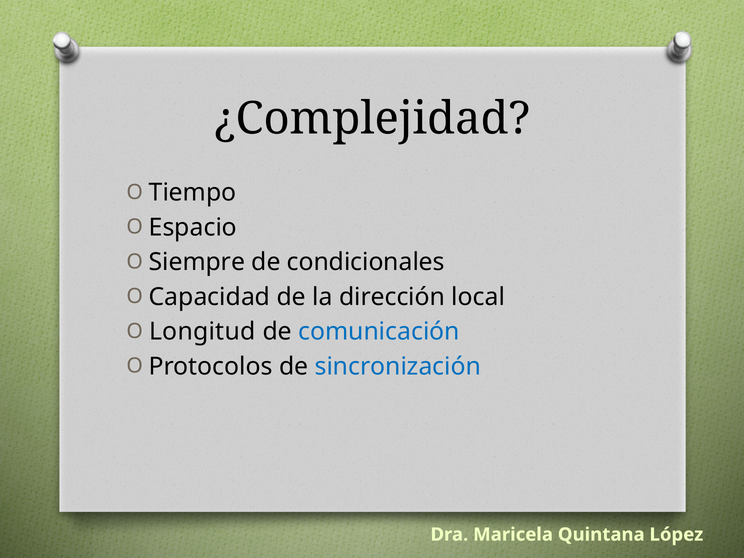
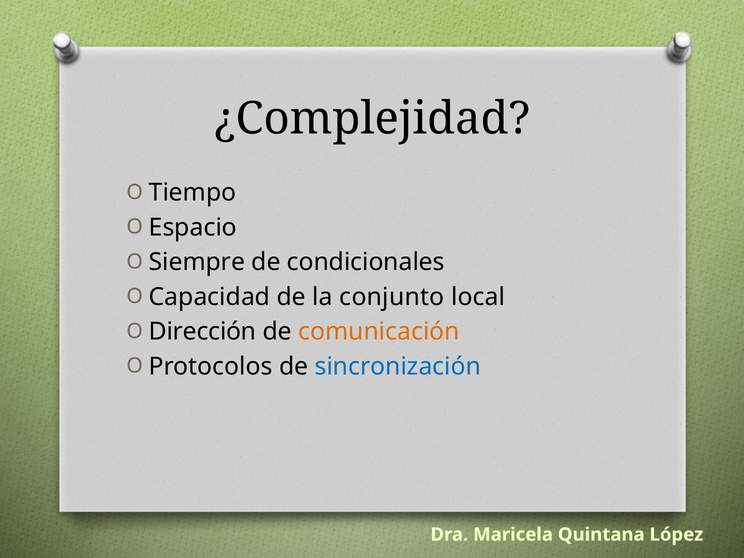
dirección: dirección -> conjunto
Longitud: Longitud -> Dirección
comunicación colour: blue -> orange
